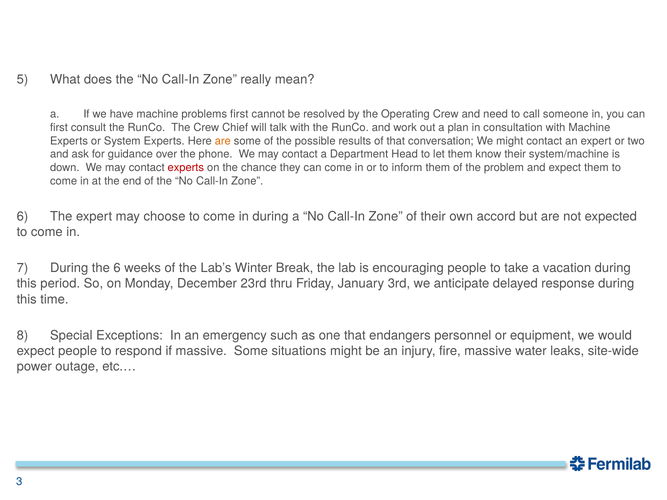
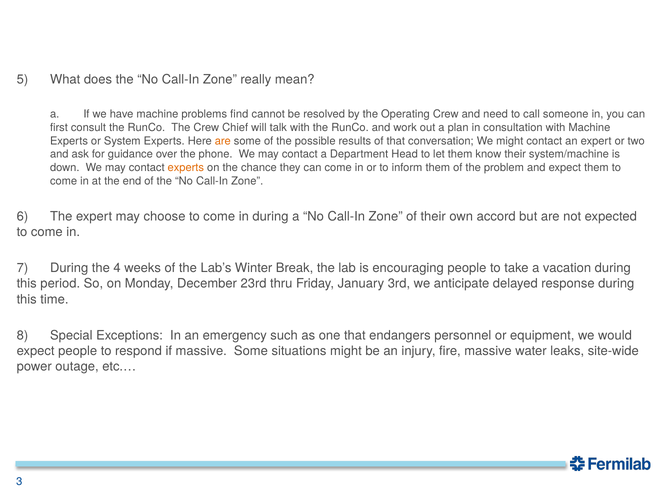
problems first: first -> find
experts at (186, 168) colour: red -> orange
the 6: 6 -> 4
